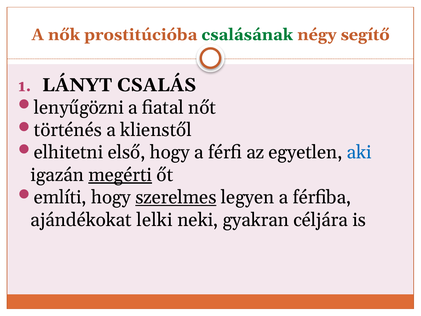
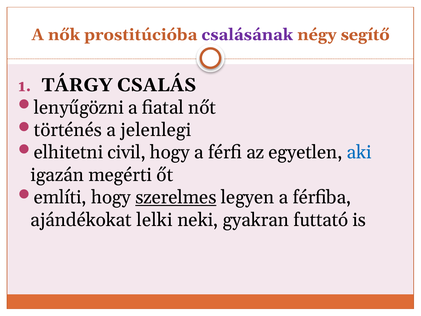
csalásának colour: green -> purple
LÁNYT: LÁNYT -> TÁRGY
klienstől: klienstől -> jelenlegi
első: első -> civil
megérti underline: present -> none
céljára: céljára -> futtató
